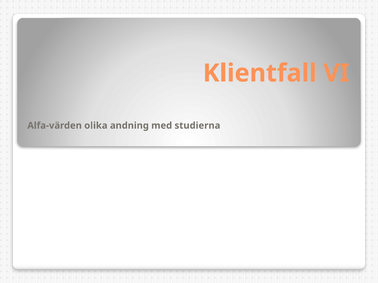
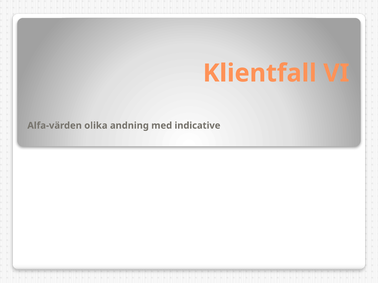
studierna: studierna -> indicative
